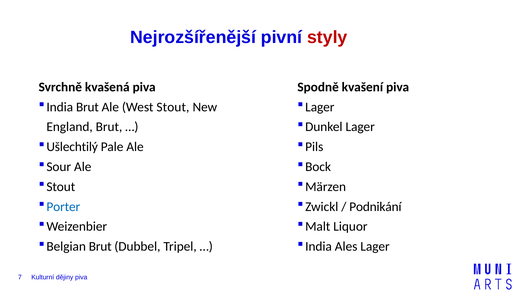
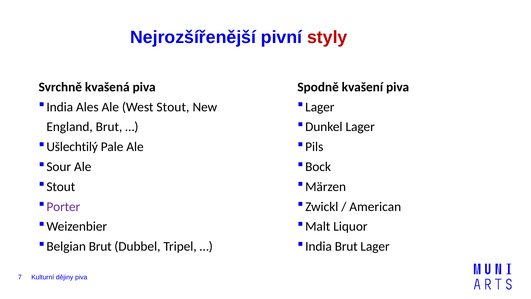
India Brut: Brut -> Ales
Porter colour: blue -> purple
Podnikání: Podnikání -> American
India Ales: Ales -> Brut
